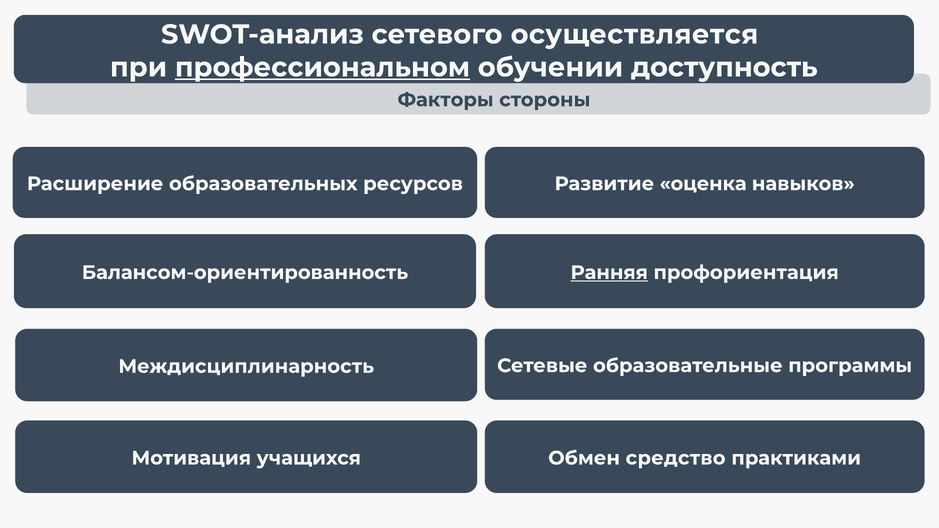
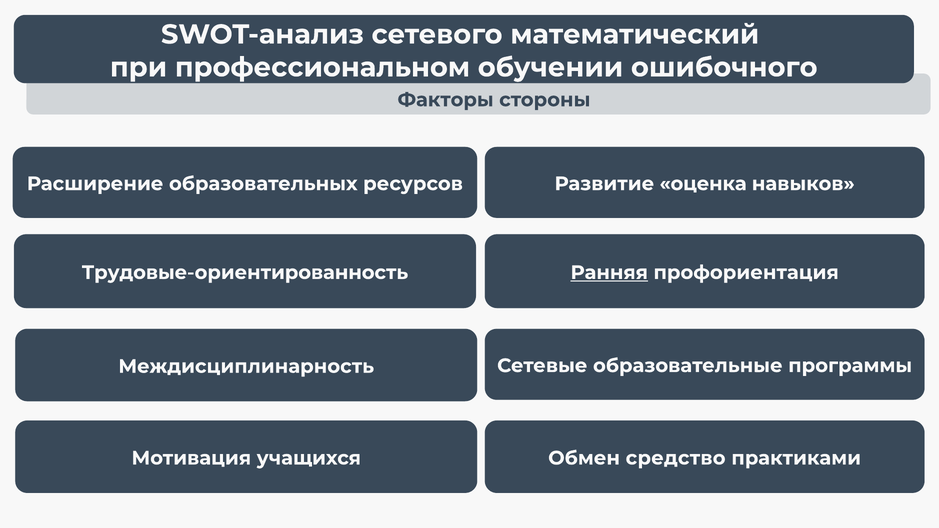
осуществляется: осуществляется -> математический
профессиональном underline: present -> none
доступность: доступность -> ошибочного
Балансом-ориентированность: Балансом-ориентированность -> Трудовые-ориентированность
